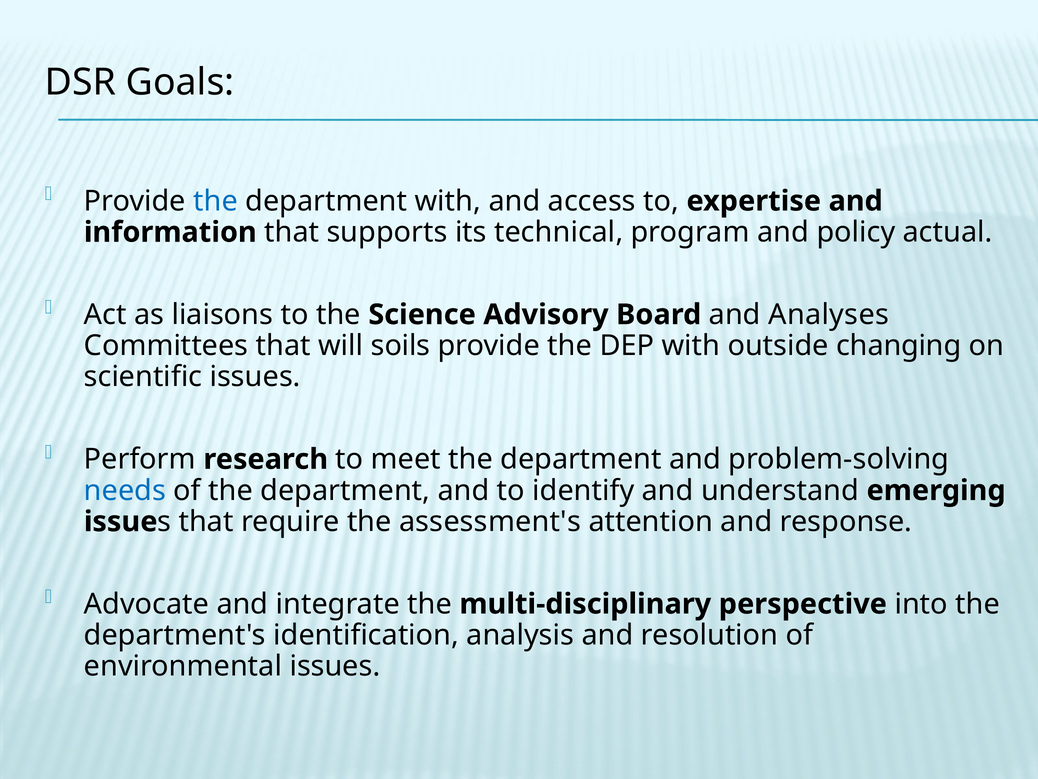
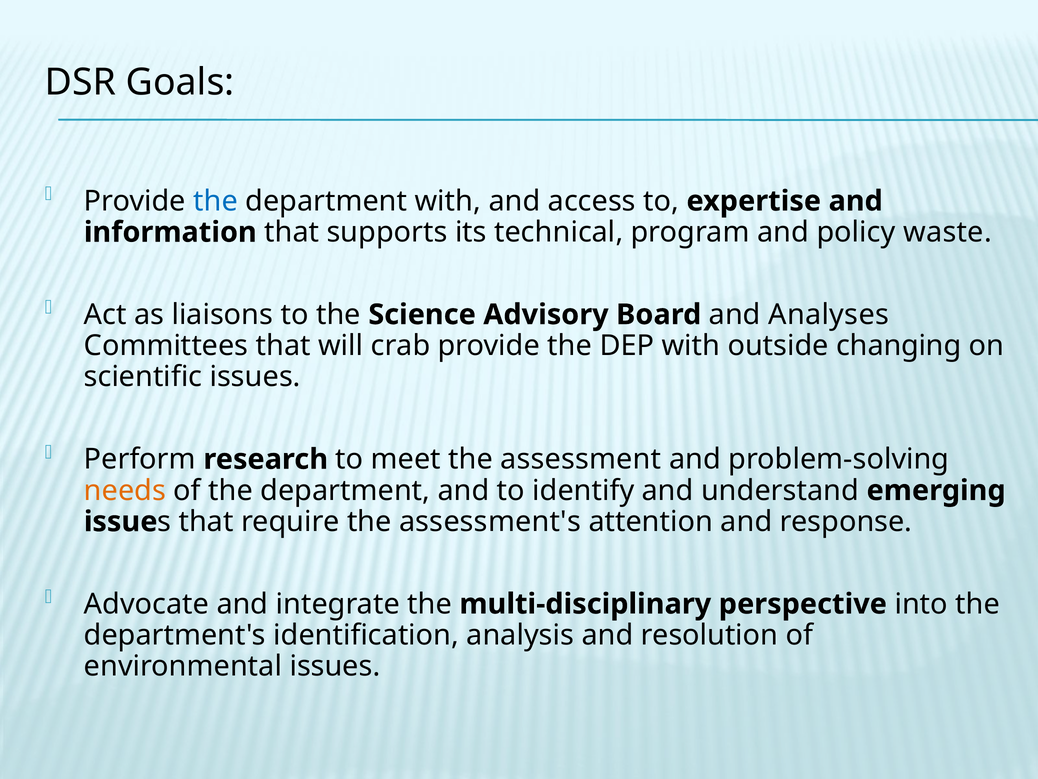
actual: actual -> waste
soils: soils -> crab
meet the department: department -> assessment
needs colour: blue -> orange
